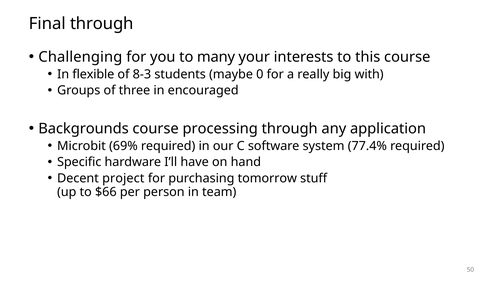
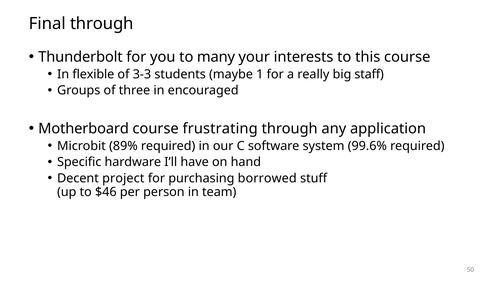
Challenging: Challenging -> Thunderbolt
8-3: 8-3 -> 3-3
0: 0 -> 1
with: with -> staff
Backgrounds: Backgrounds -> Motherboard
processing: processing -> frustrating
69%: 69% -> 89%
77.4%: 77.4% -> 99.6%
tomorrow: tomorrow -> borrowed
$66: $66 -> $46
